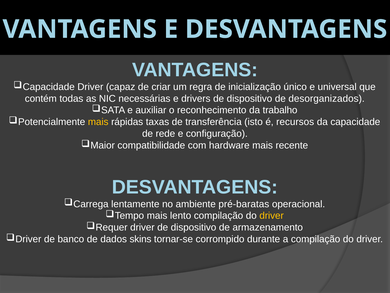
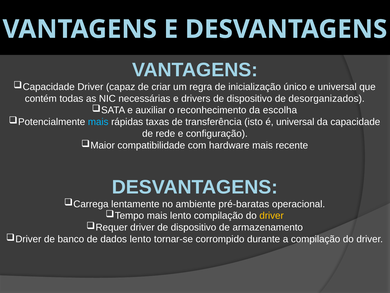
trabalho: trabalho -> escolha
mais at (98, 122) colour: yellow -> light blue
é recursos: recursos -> universal
dados skins: skins -> lento
